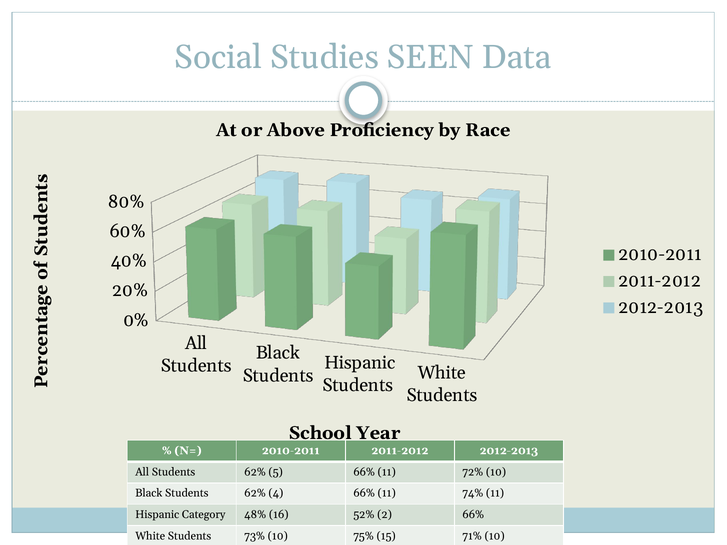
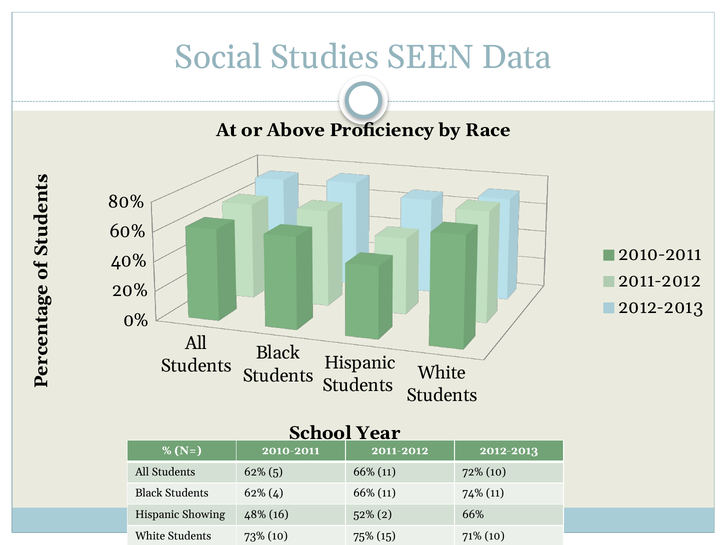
Category: Category -> Showing
